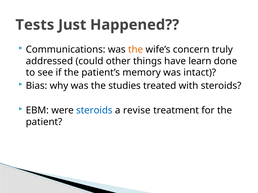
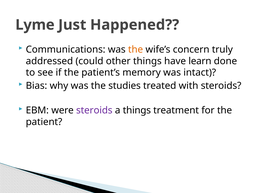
Tests: Tests -> Lyme
steroids at (94, 111) colour: blue -> purple
a revise: revise -> things
